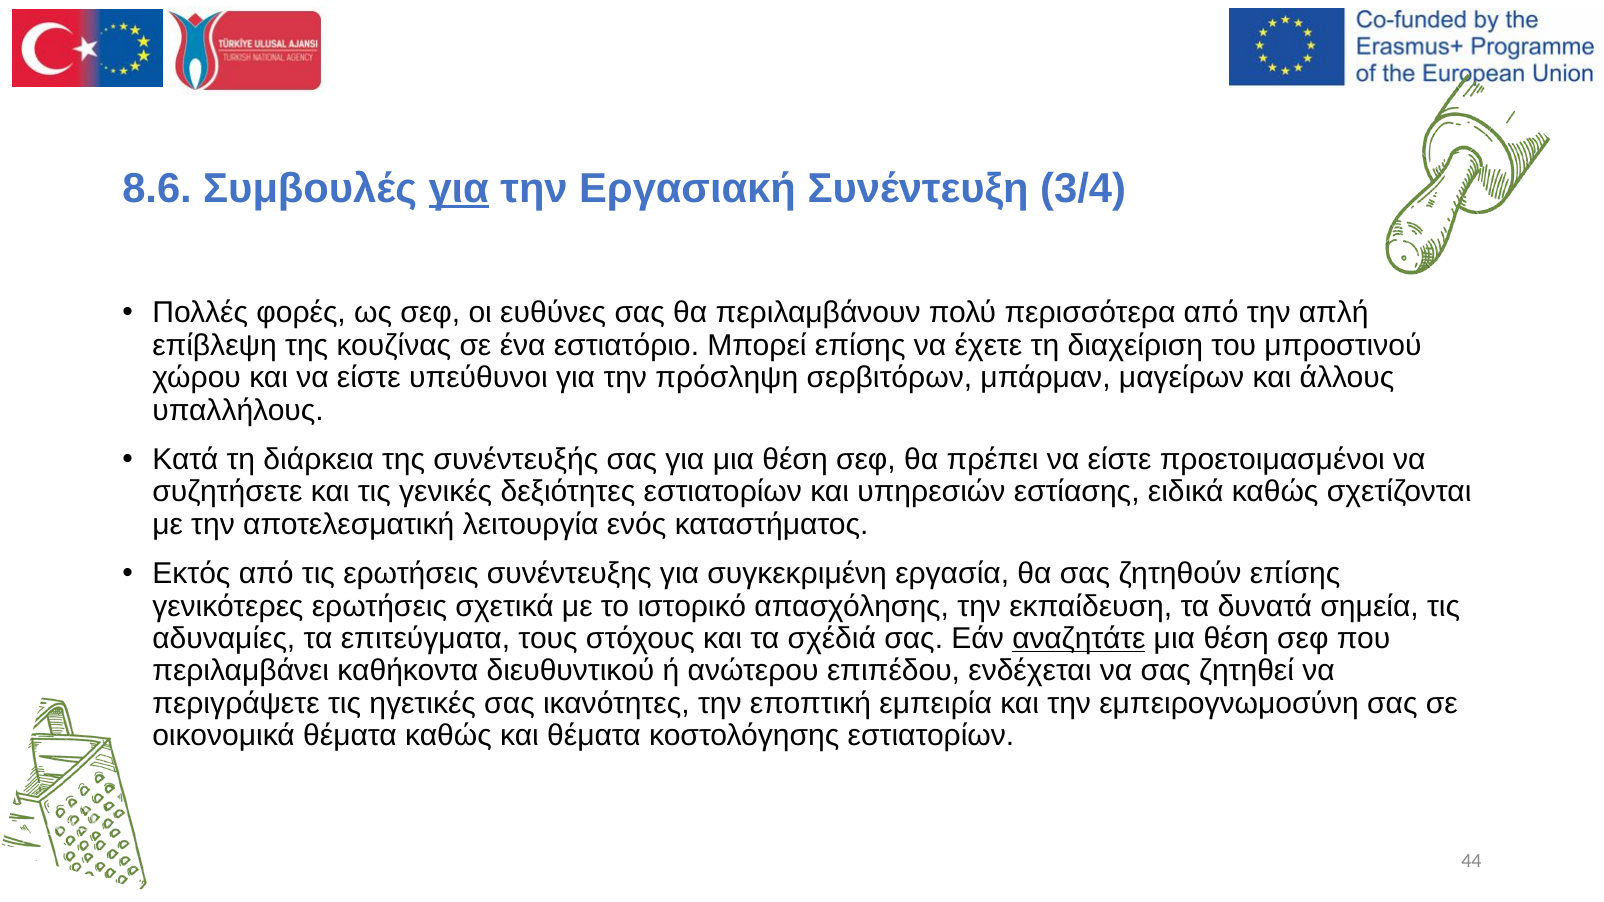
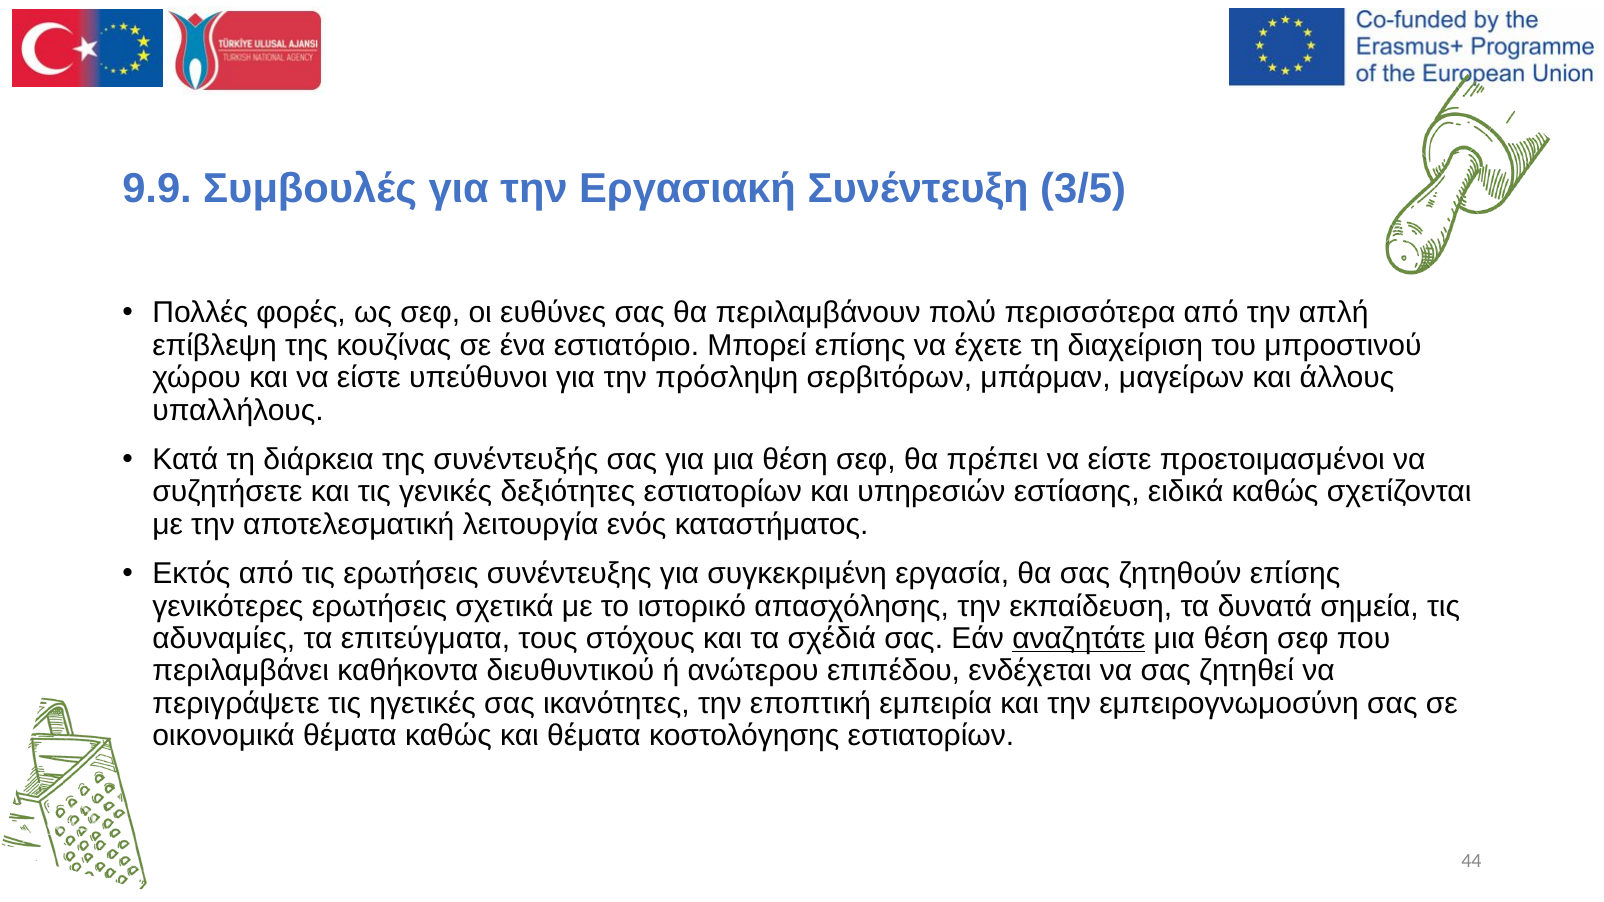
8.6: 8.6 -> 9.9
για at (459, 188) underline: present -> none
3/4: 3/4 -> 3/5
